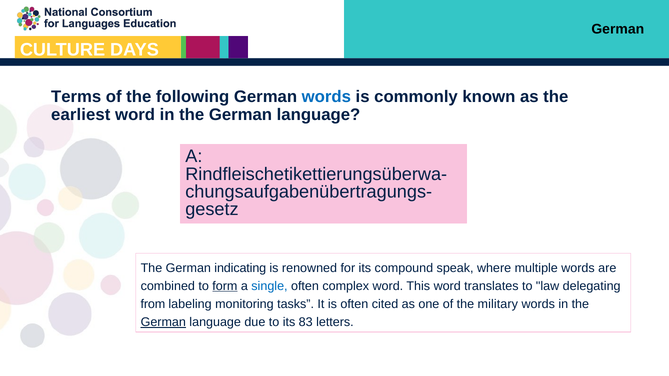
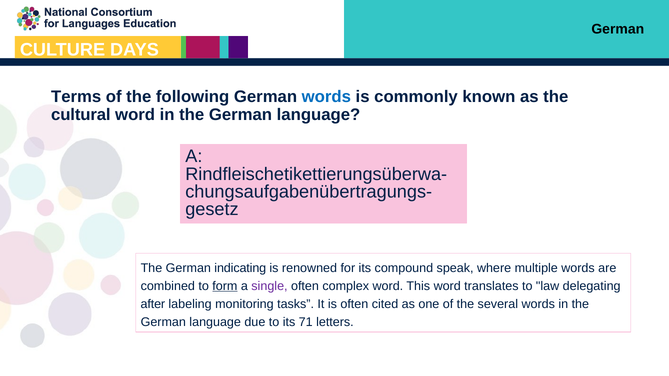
earliest: earliest -> cultural
single colour: blue -> purple
from: from -> after
military: military -> several
German at (163, 322) underline: present -> none
83: 83 -> 71
